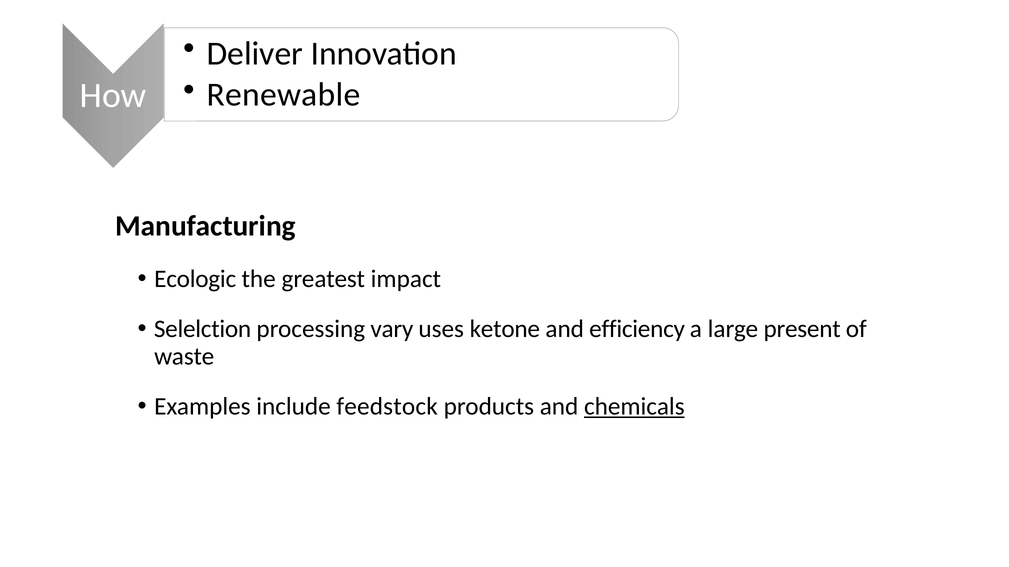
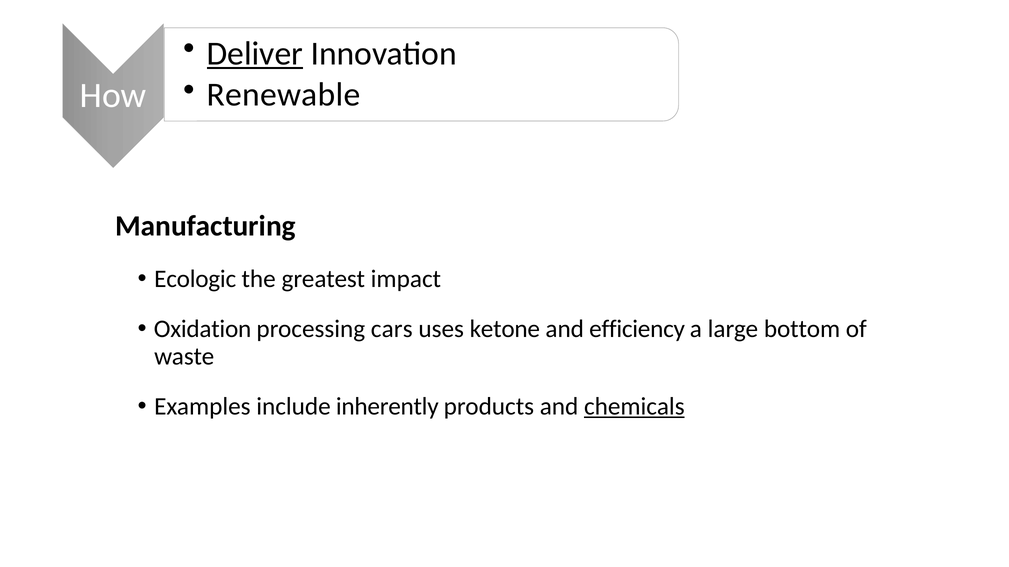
Deliver underline: none -> present
Selelction: Selelction -> Oxidation
vary: vary -> cars
present: present -> bottom
feedstock: feedstock -> inherently
